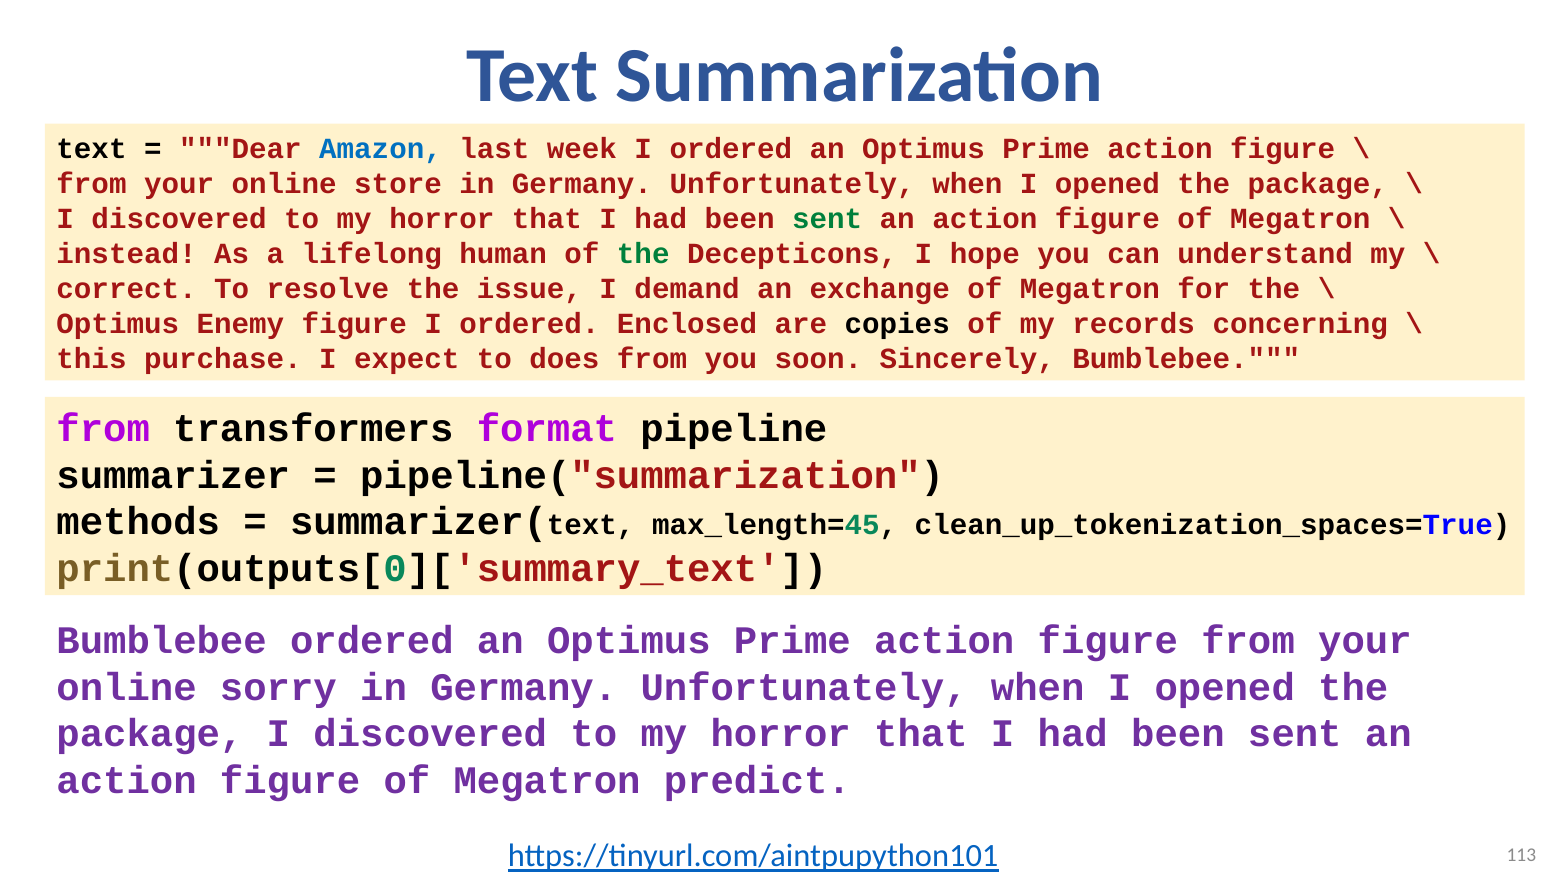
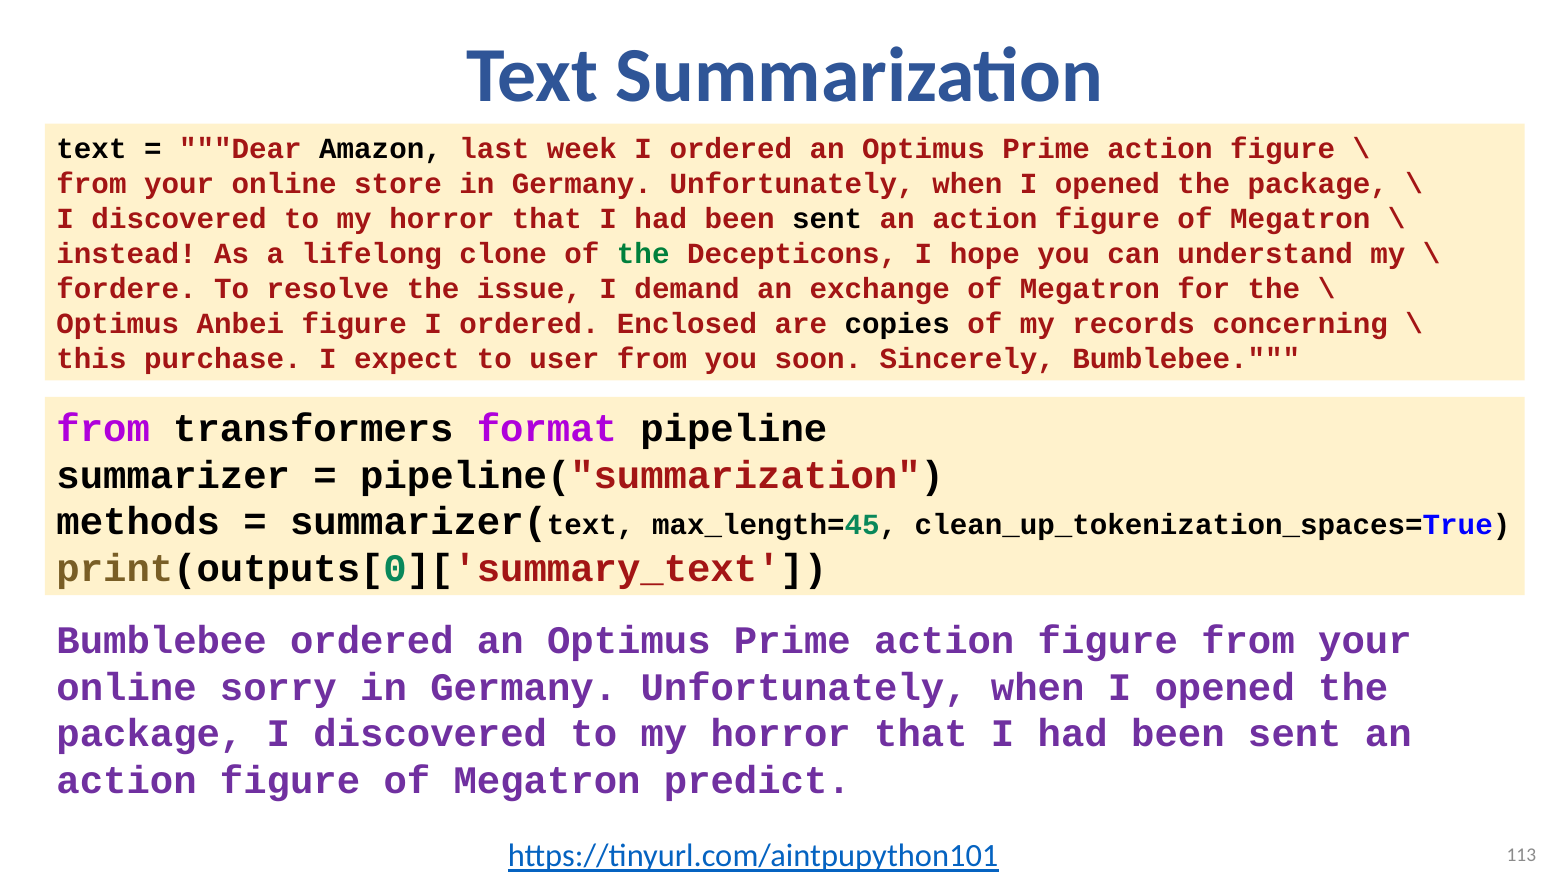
Amazon colour: blue -> black
sent at (827, 219) colour: green -> black
human: human -> clone
correct: correct -> fordere
Enemy: Enemy -> Anbei
does: does -> user
